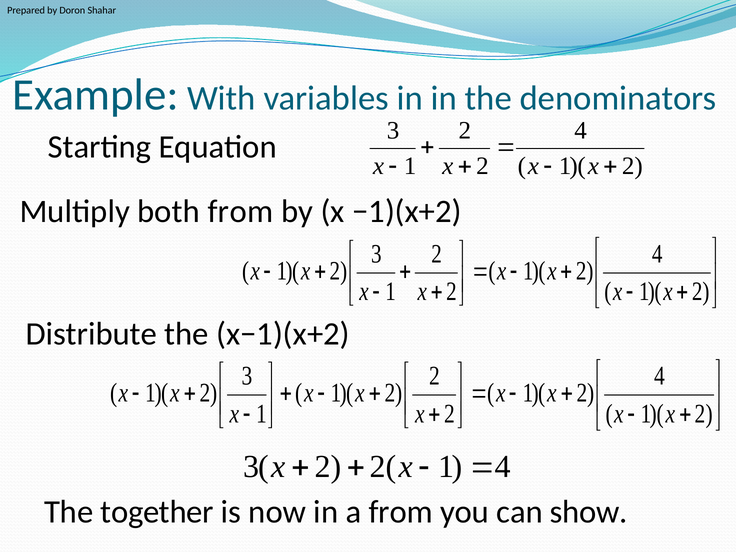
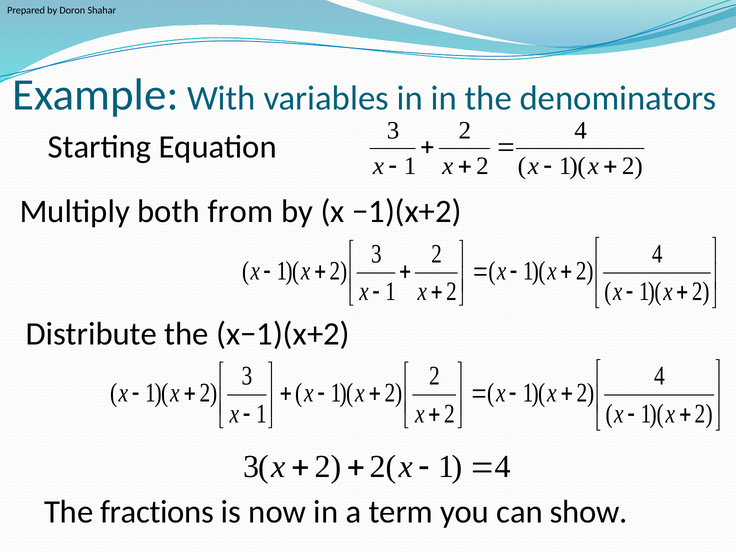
together: together -> fractions
a from: from -> term
